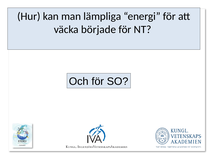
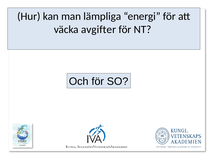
började: började -> avgifter
